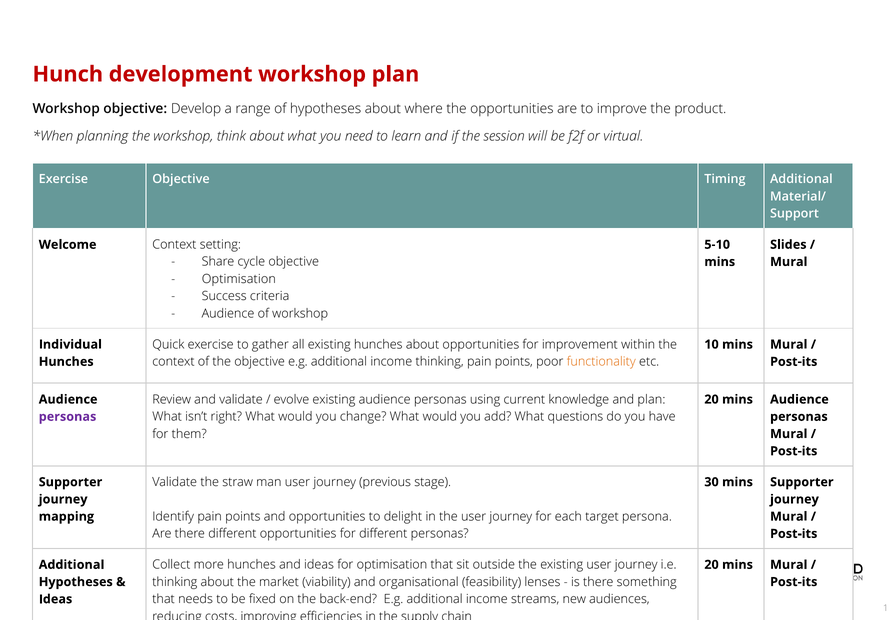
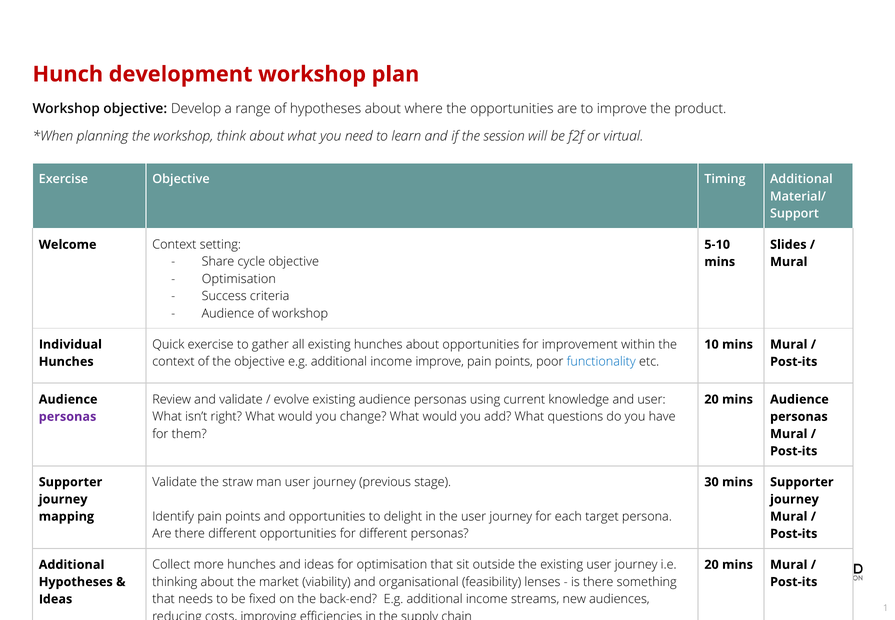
income thinking: thinking -> improve
functionality colour: orange -> blue
and plan: plan -> user
